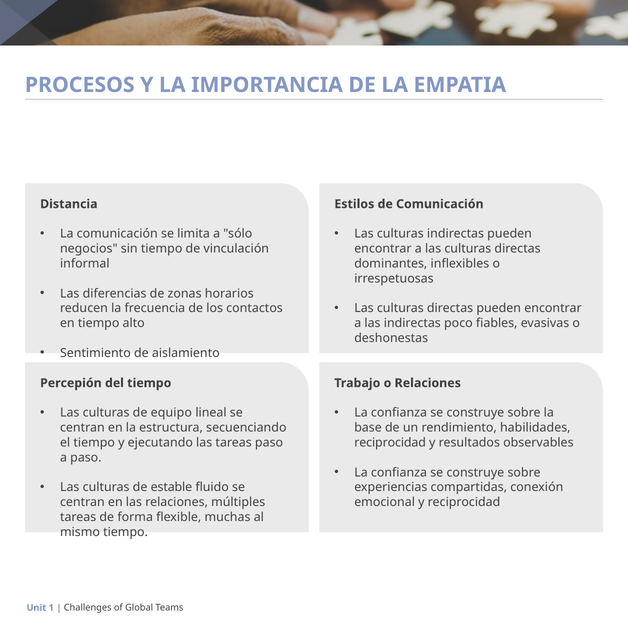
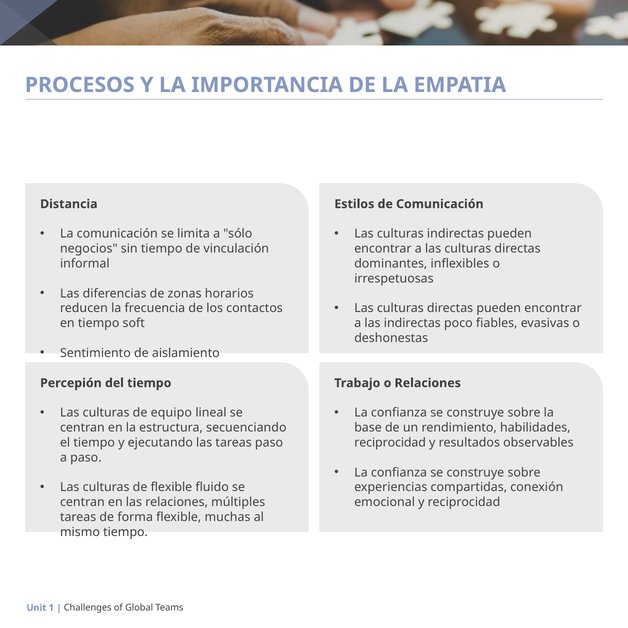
alto: alto -> soft
de estable: estable -> flexible
